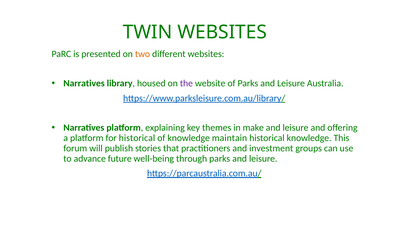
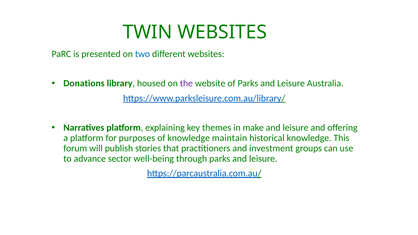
two colour: orange -> blue
Narratives at (84, 83): Narratives -> Donations
for historical: historical -> purposes
future: future -> sector
